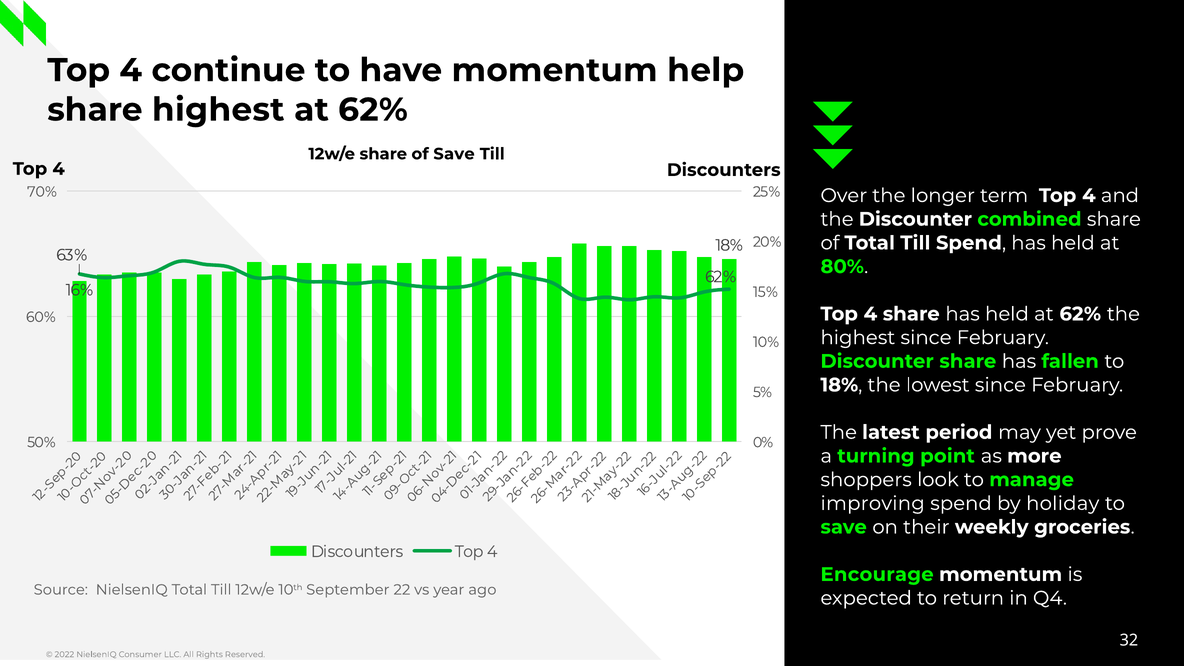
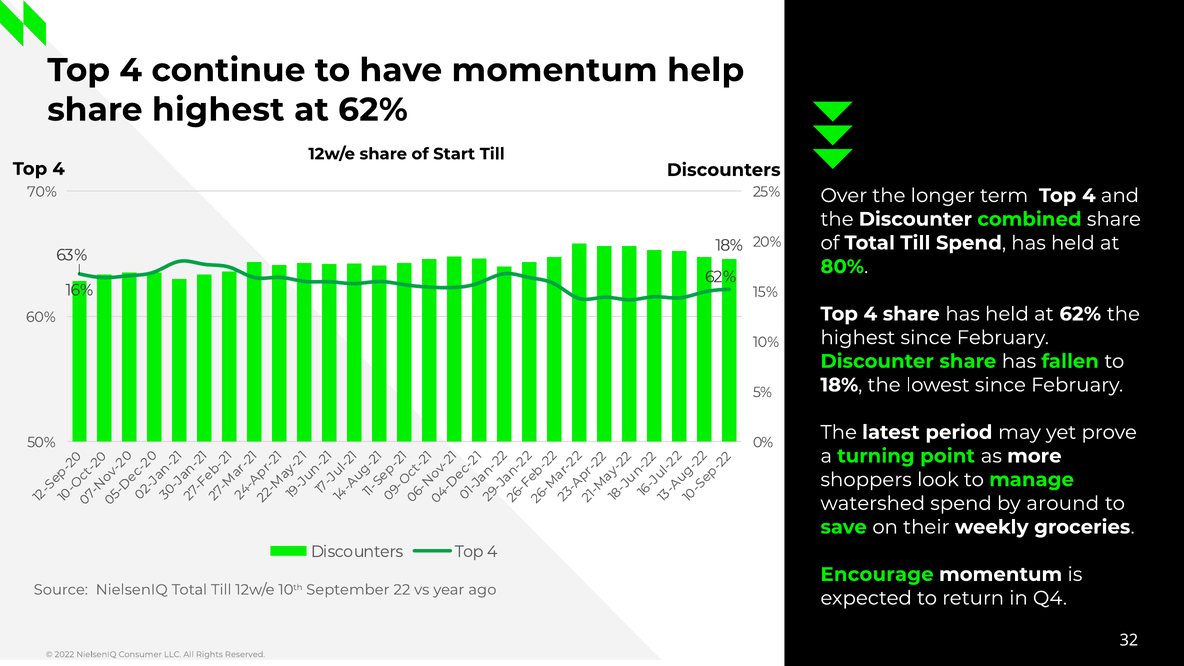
of Save: Save -> Start
improving: improving -> watershed
holiday: holiday -> around
